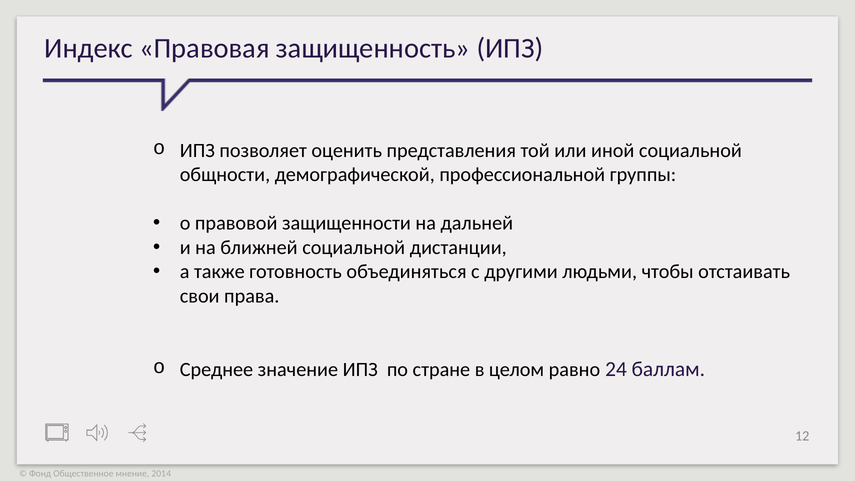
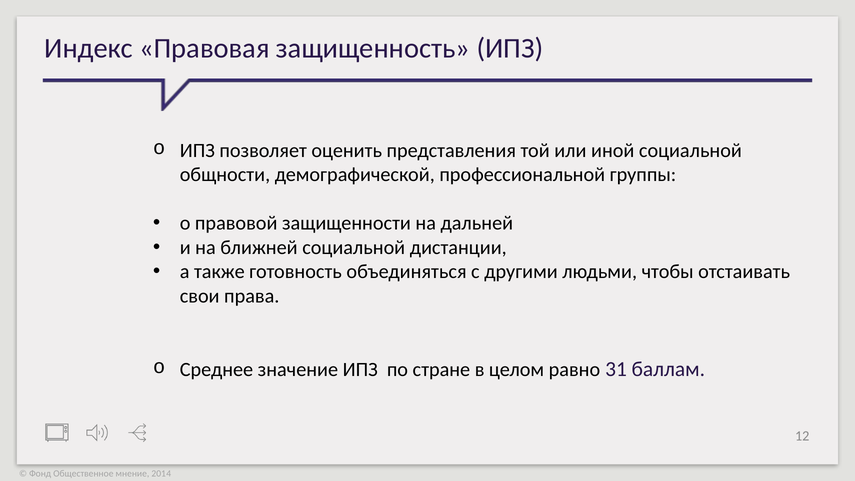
24: 24 -> 31
